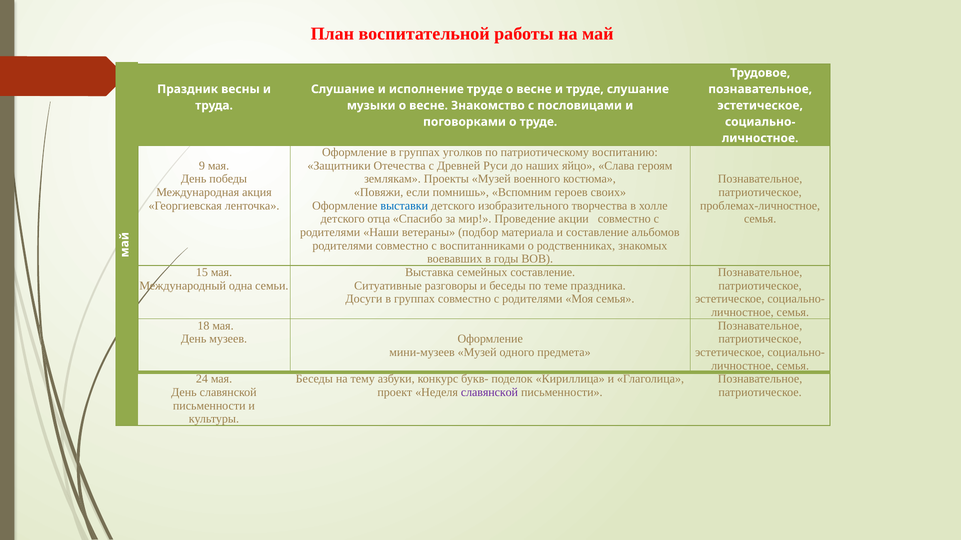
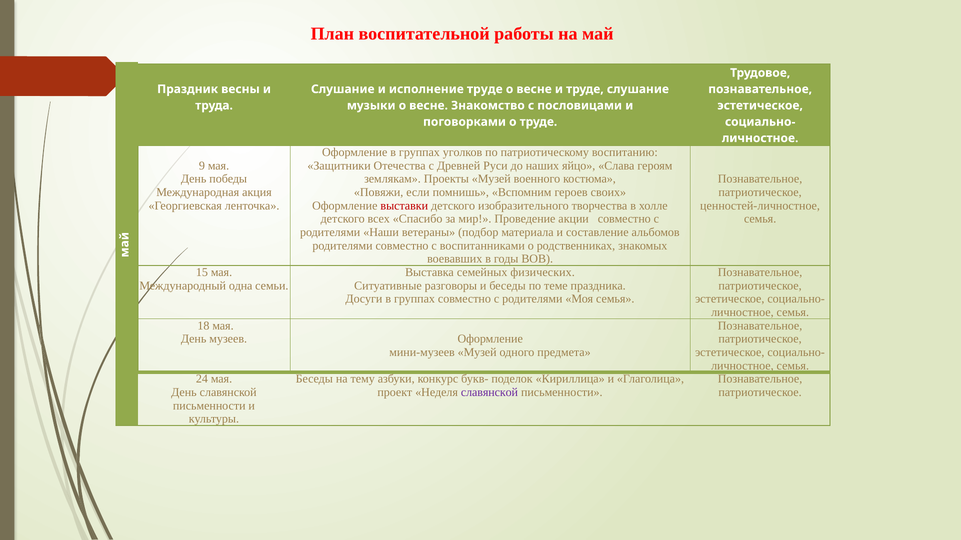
выставки colour: blue -> red
проблемах-личностное: проблемах-личностное -> ценностей-личностное
отца: отца -> всех
семейных составление: составление -> физических
